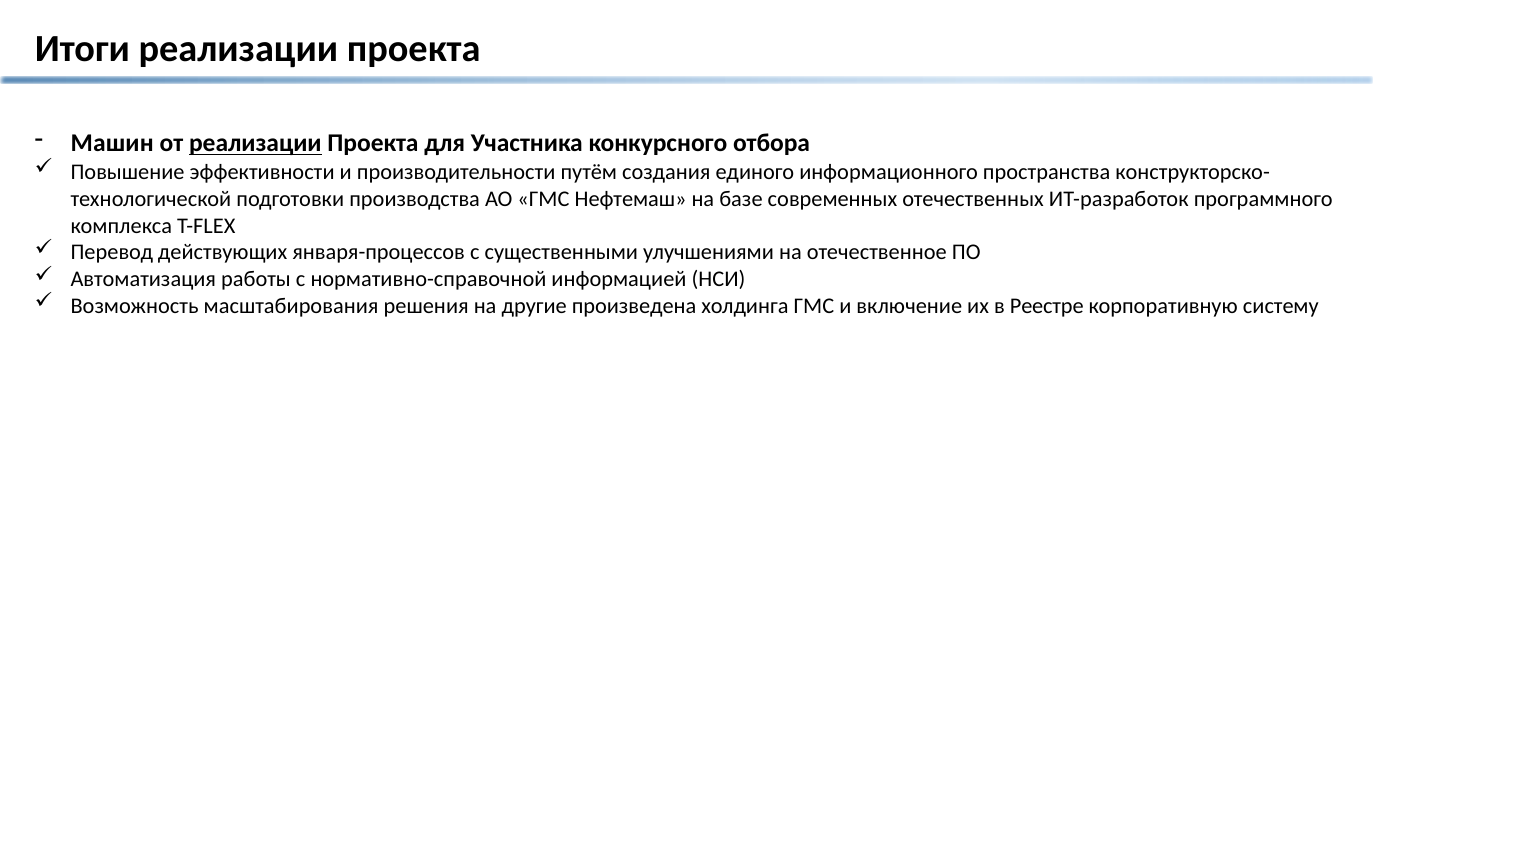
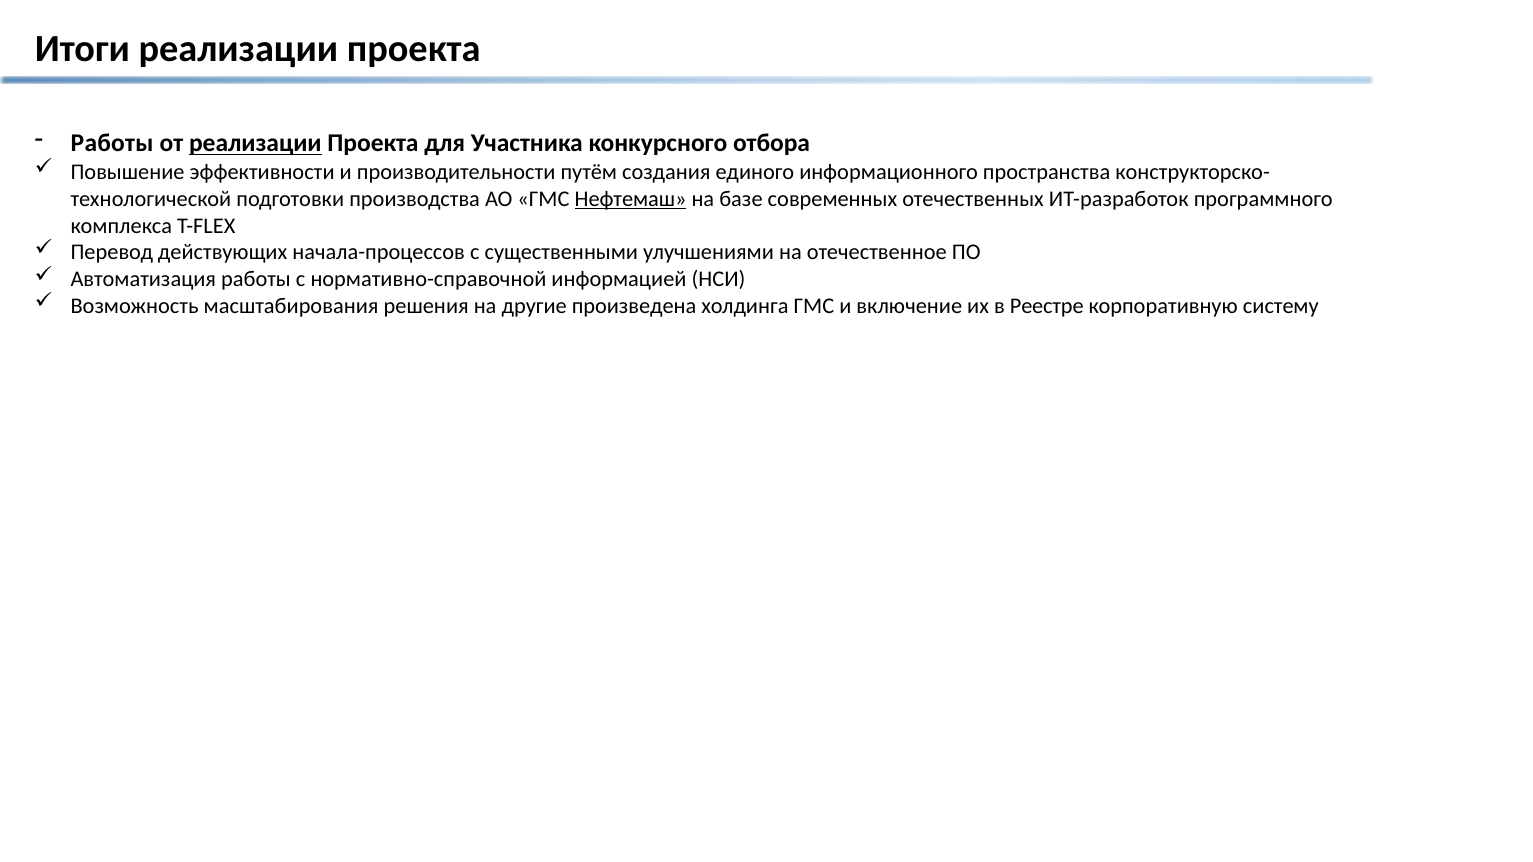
Машин at (112, 144): Машин -> Работы
Нефтемаш underline: none -> present
января-процессов: января-процессов -> начала-процессов
